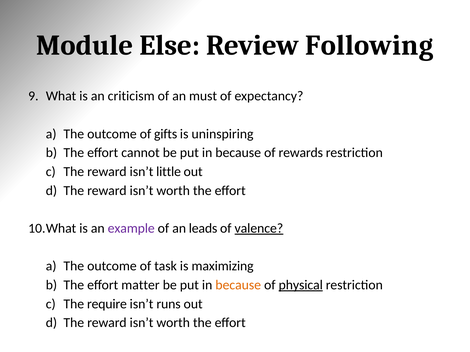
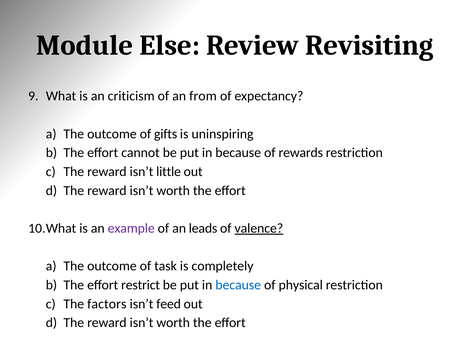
Following: Following -> Revisiting
must: must -> from
maximizing: maximizing -> completely
matter: matter -> restrict
because at (238, 285) colour: orange -> blue
physical underline: present -> none
require: require -> factors
runs: runs -> feed
